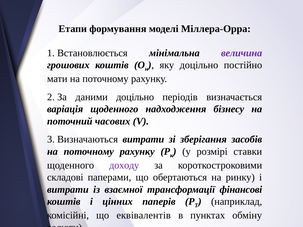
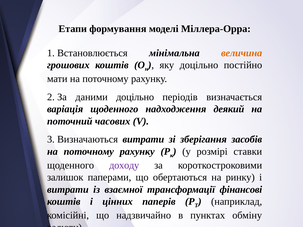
величина colour: purple -> orange
бізнесу: бізнесу -> деякий
складові: складові -> залишок
еквівалентів: еквівалентів -> надзвичайно
